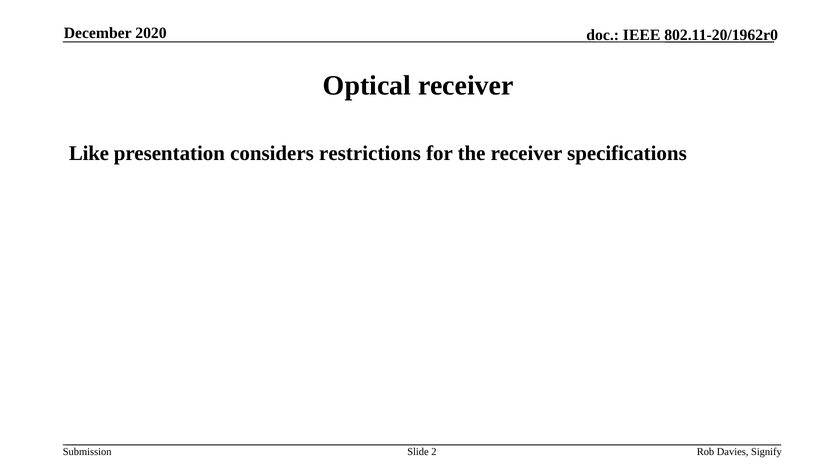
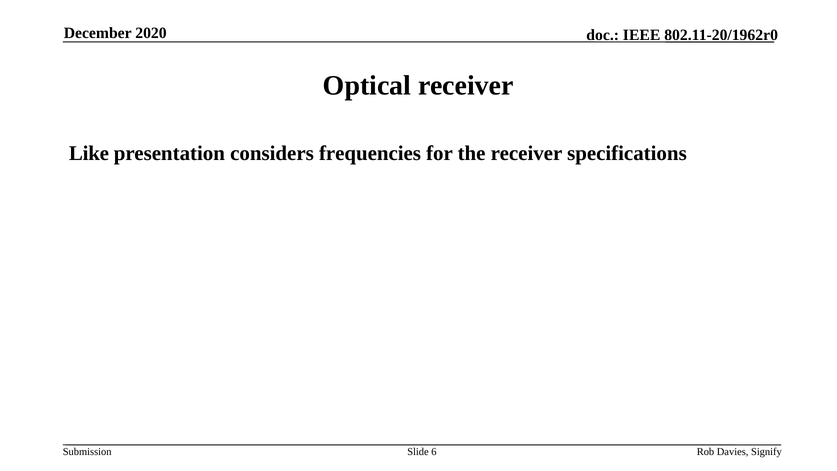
restrictions: restrictions -> frequencies
2: 2 -> 6
